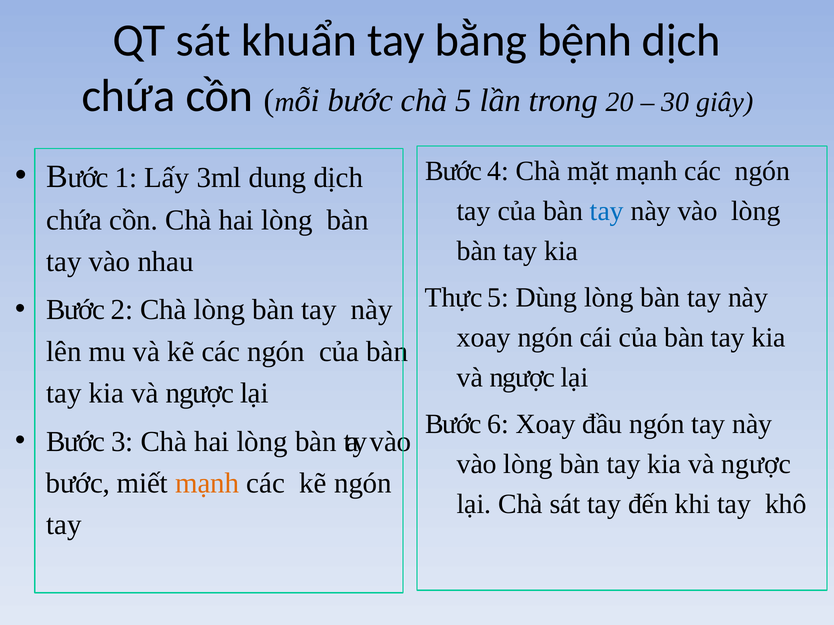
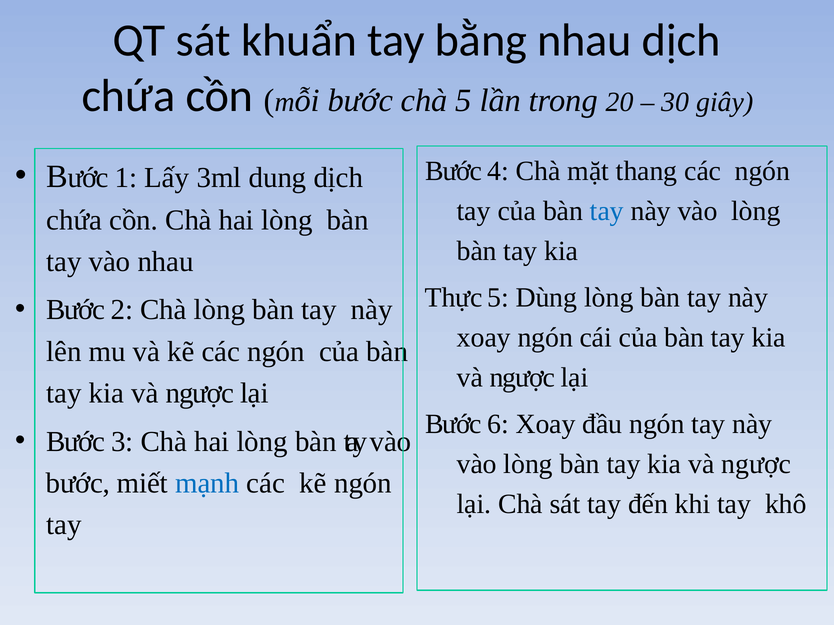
bằng bệnh: bệnh -> nhau
mặt mạnh: mạnh -> thang
mạnh at (207, 483) colour: orange -> blue
